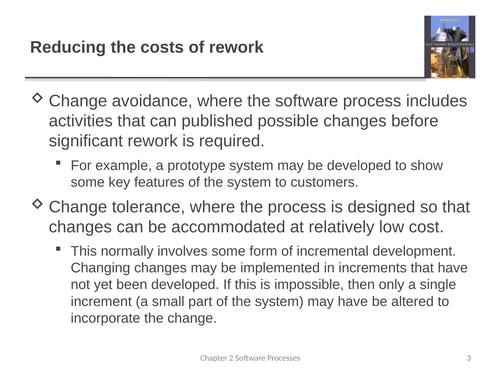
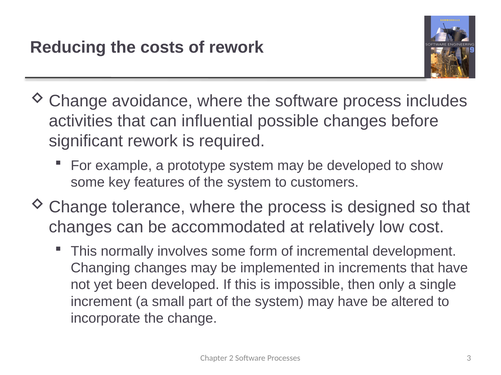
published: published -> influential
